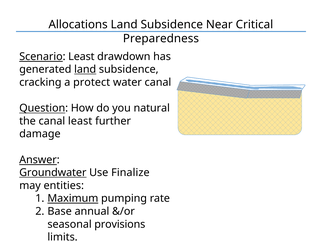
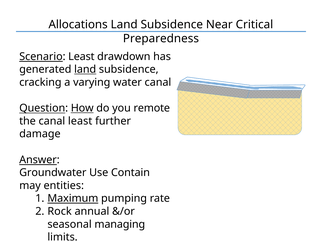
protect: protect -> varying
How underline: none -> present
natural: natural -> remote
Groundwater underline: present -> none
Finalize: Finalize -> Contain
Base: Base -> Rock
provisions: provisions -> managing
